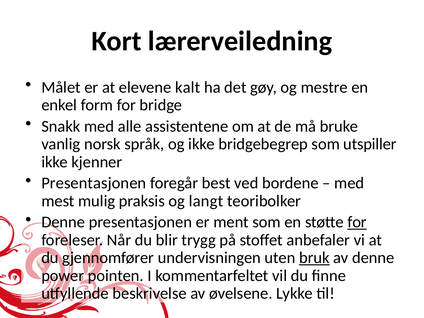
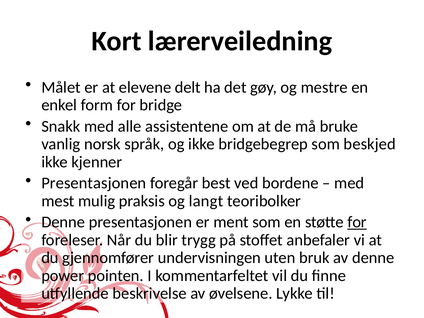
kalt: kalt -> delt
utspiller: utspiller -> beskjed
bruk underline: present -> none
